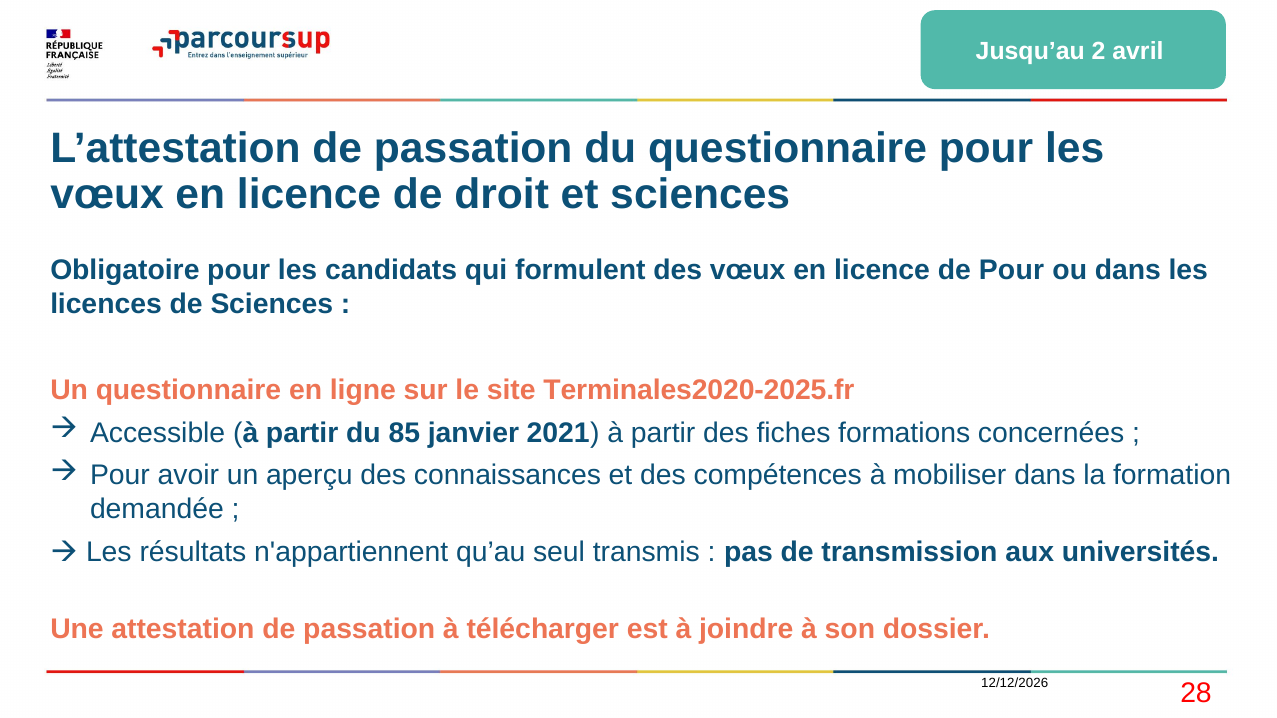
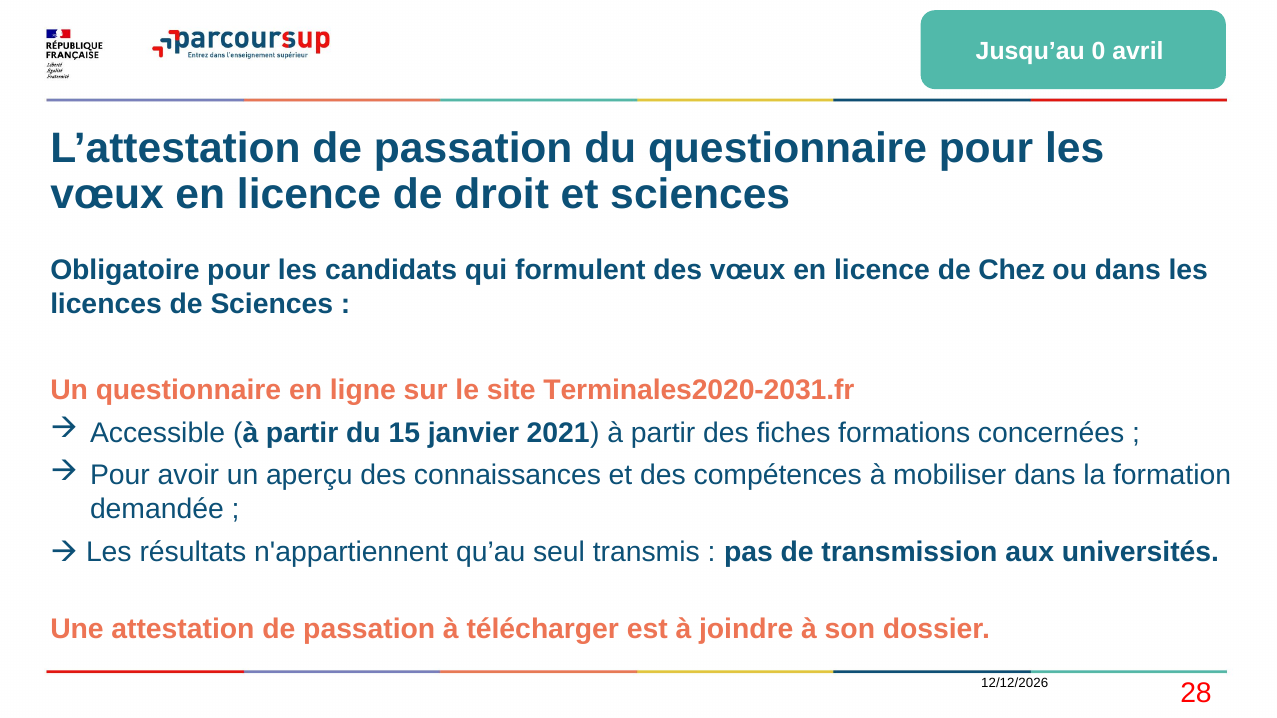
2: 2 -> 0
de Pour: Pour -> Chez
Terminales2020-2025.fr: Terminales2020-2025.fr -> Terminales2020-2031.fr
85: 85 -> 15
